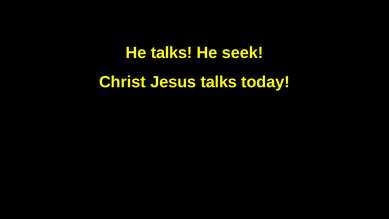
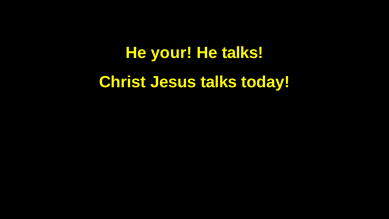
He talks: talks -> your
He seek: seek -> talks
